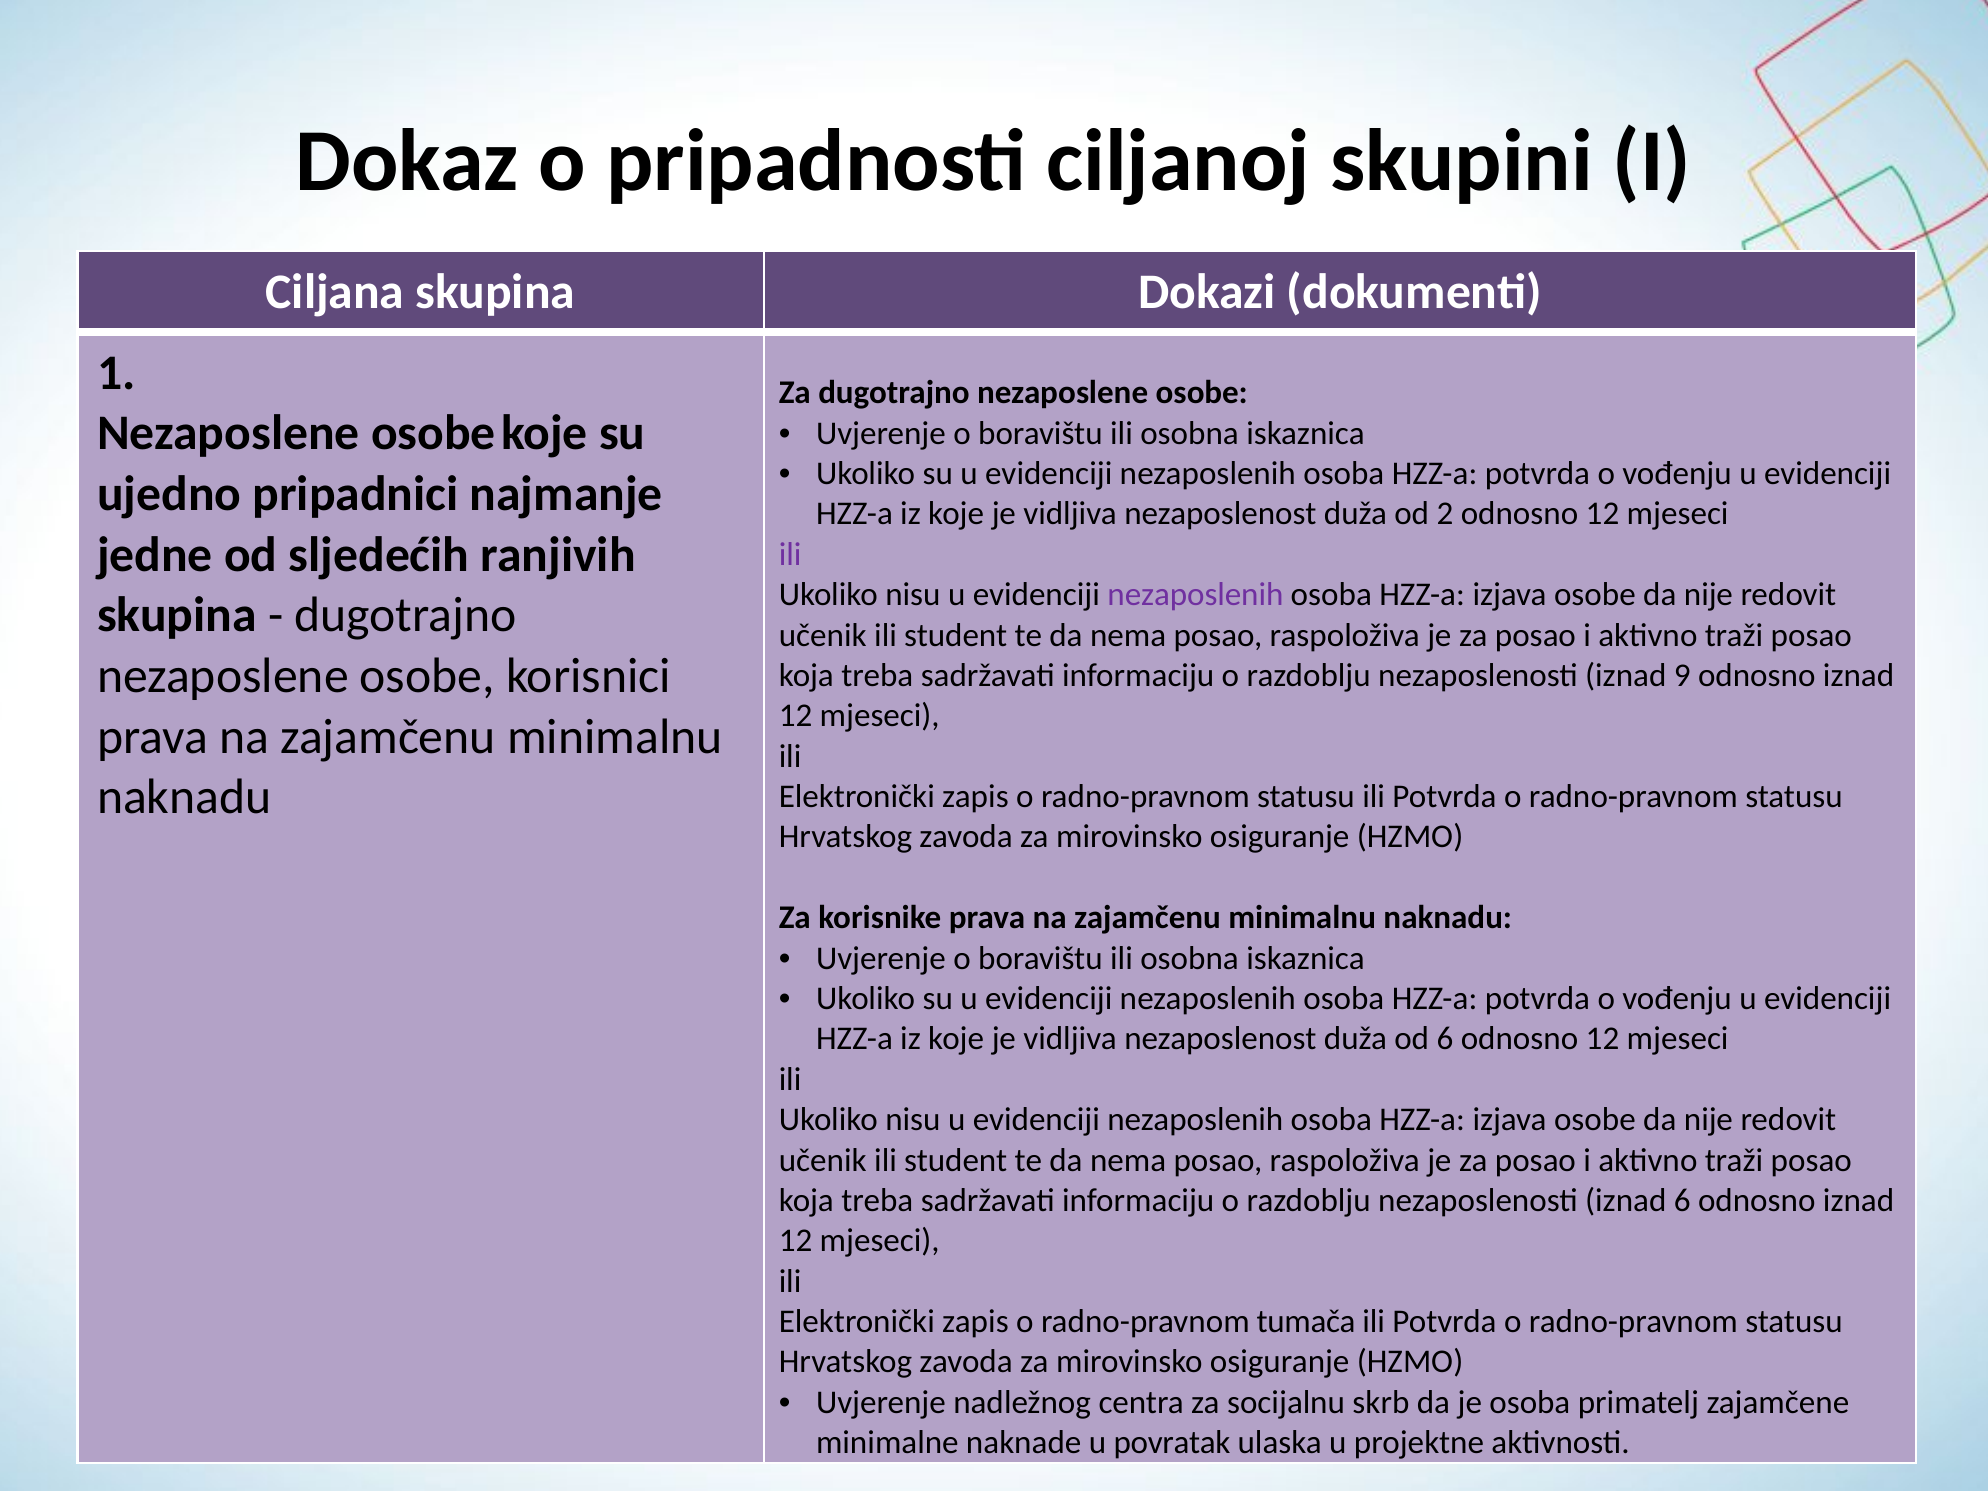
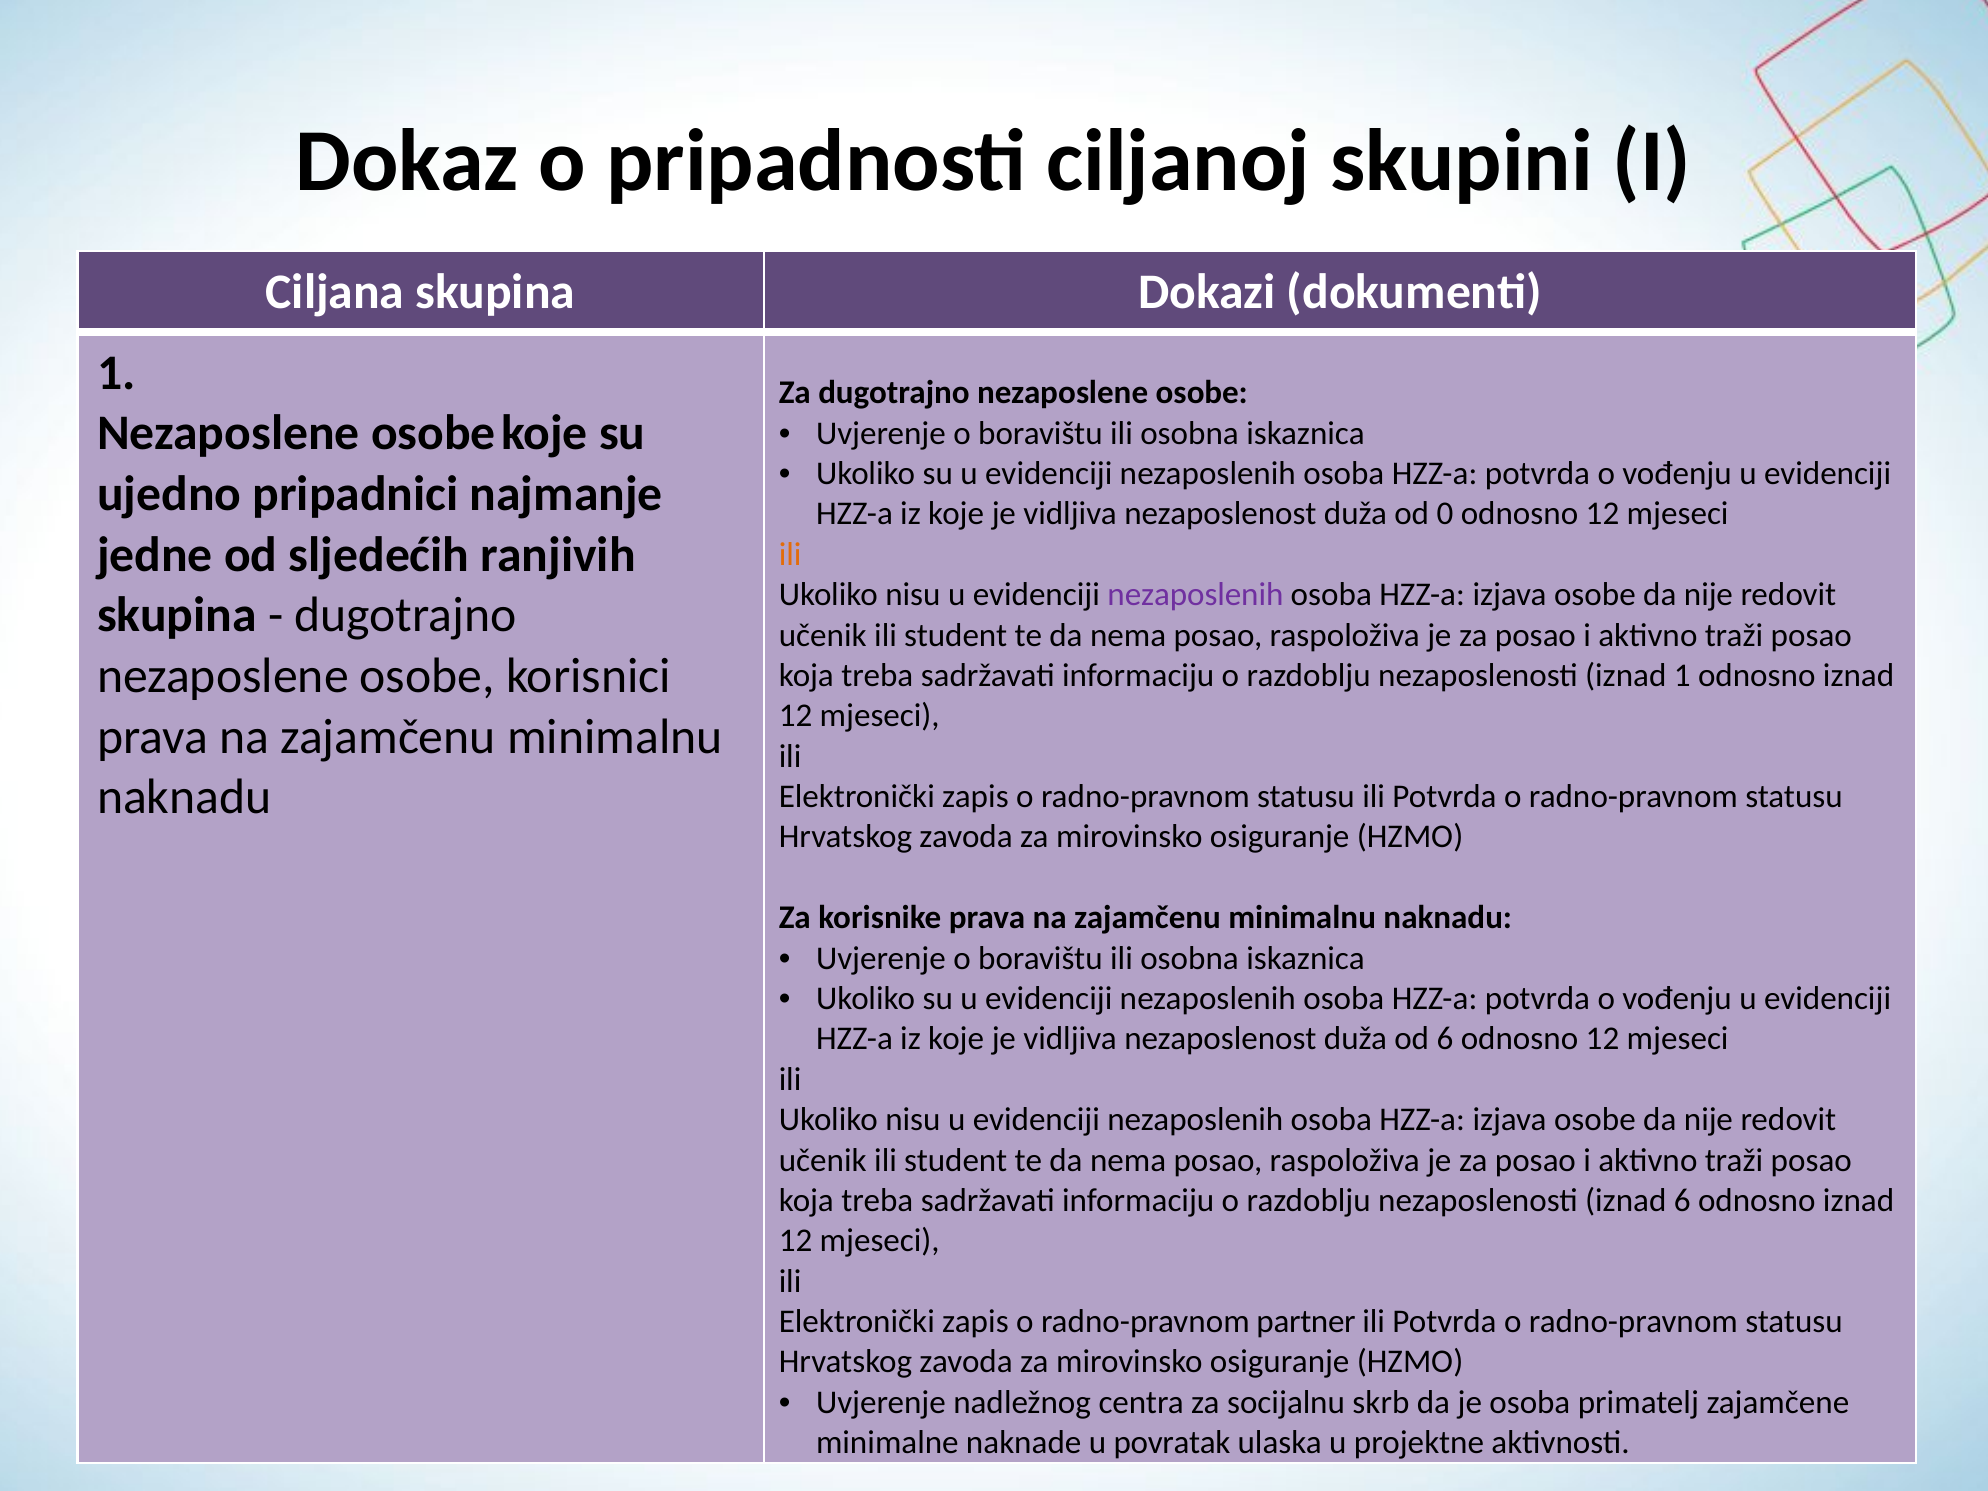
2: 2 -> 0
ili at (790, 554) colour: purple -> orange
iznad 9: 9 -> 1
tumača: tumača -> partner
